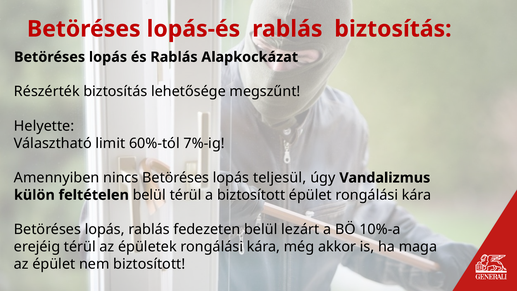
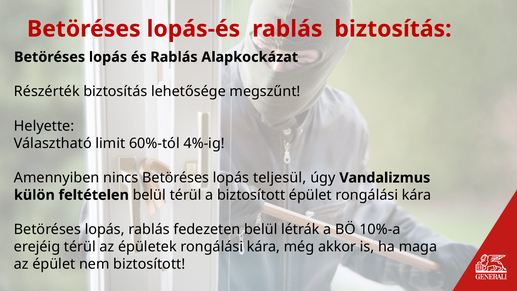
7%-ig: 7%-ig -> 4%-ig
lezárt: lezárt -> létrák
